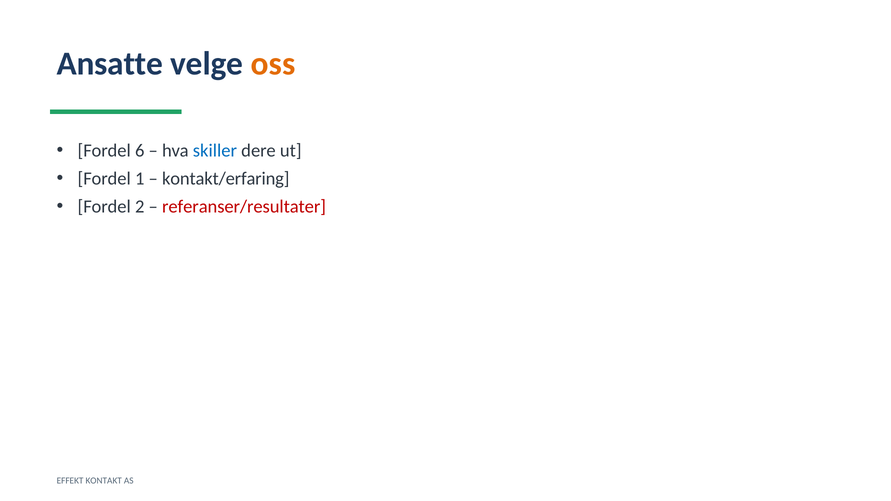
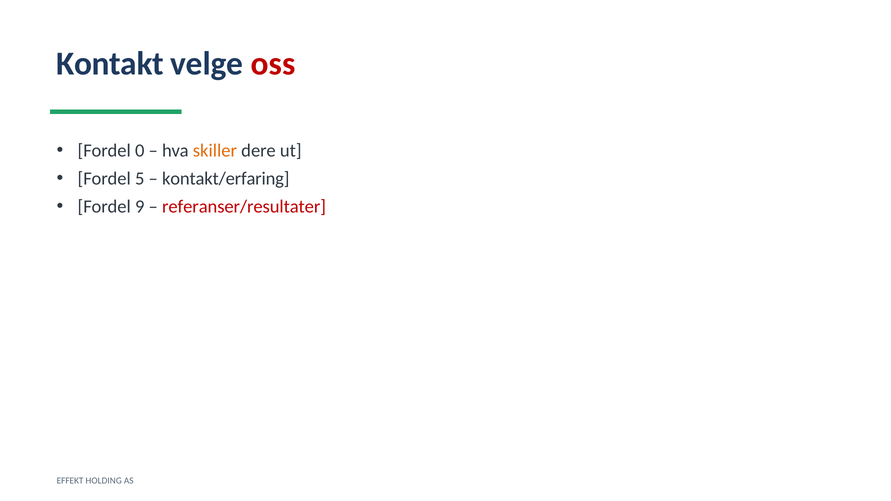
Ansatte: Ansatte -> Kontakt
oss colour: orange -> red
6: 6 -> 0
skiller colour: blue -> orange
1: 1 -> 5
2: 2 -> 9
KONTAKT: KONTAKT -> HOLDING
